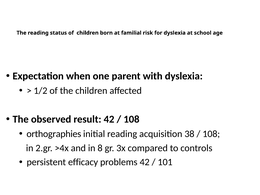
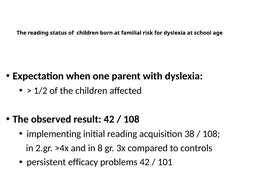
orthographies: orthographies -> implementing
